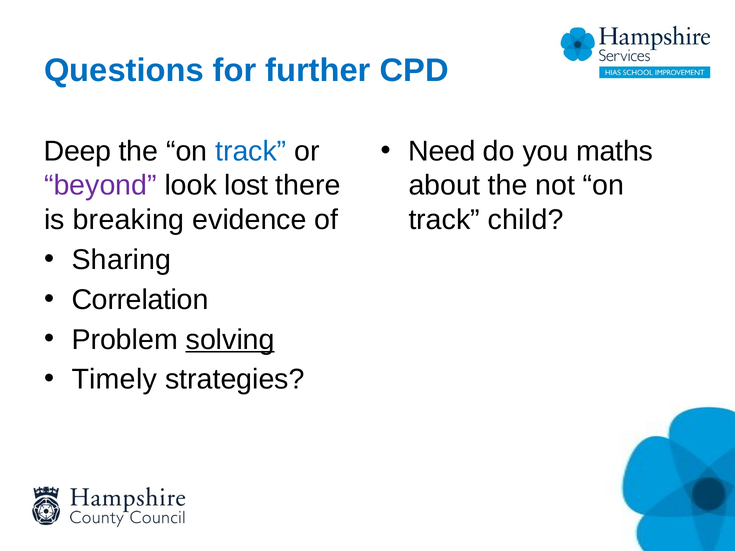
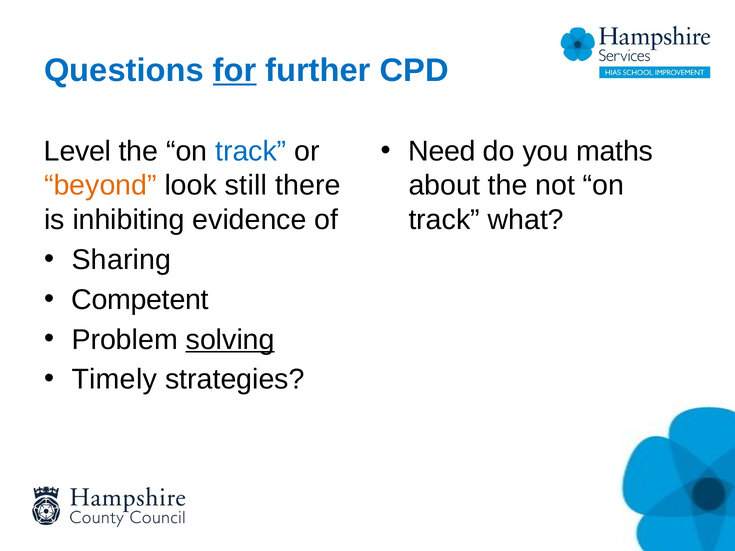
for underline: none -> present
Deep: Deep -> Level
beyond colour: purple -> orange
lost: lost -> still
breaking: breaking -> inhibiting
child: child -> what
Correlation: Correlation -> Competent
